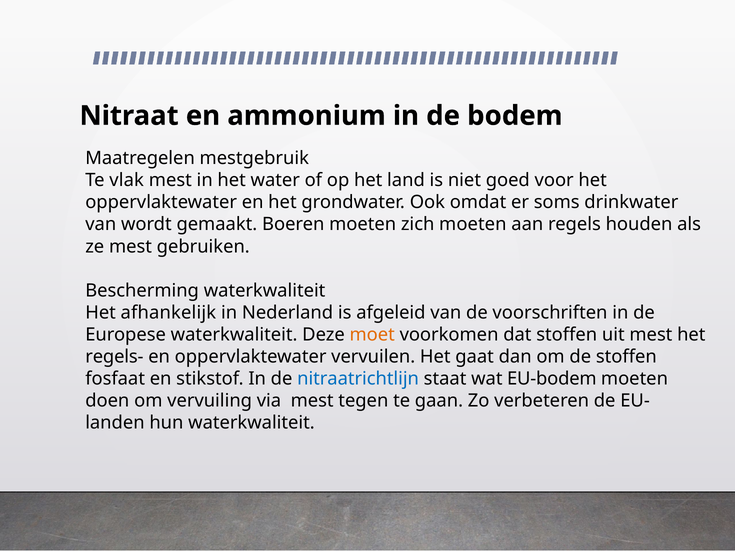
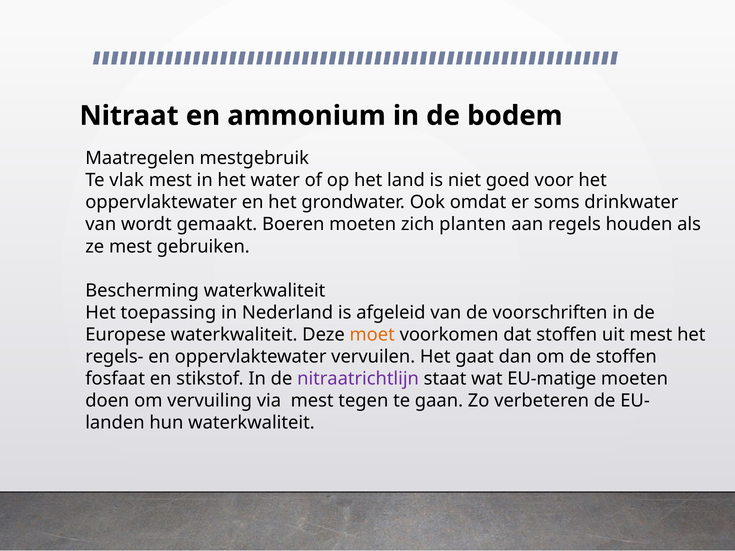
zich moeten: moeten -> planten
afhankelijk: afhankelijk -> toepassing
nitraatrichtlijn colour: blue -> purple
EU-bodem: EU-bodem -> EU-matige
